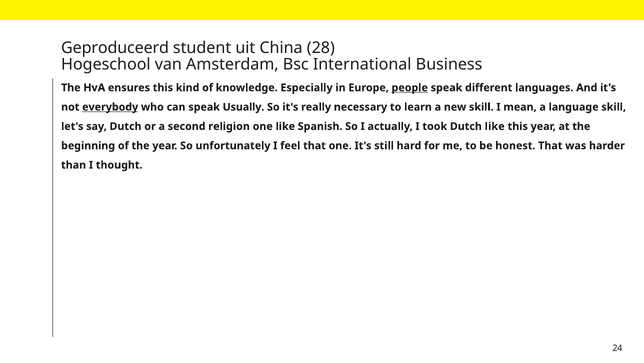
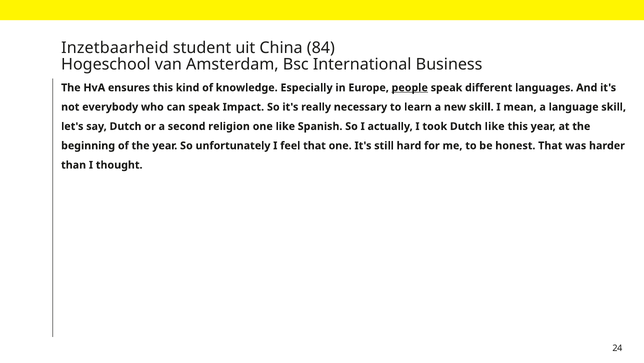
Geproduceerd: Geproduceerd -> Inzetbaarheid
28: 28 -> 84
everybody underline: present -> none
Usually: Usually -> Impact
